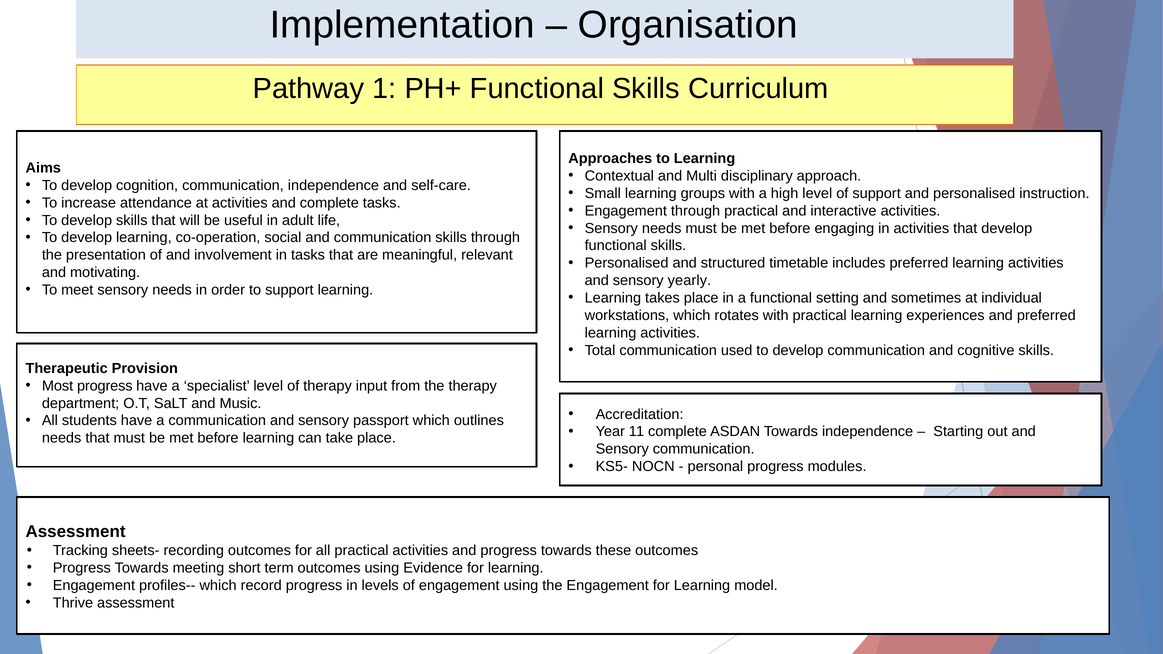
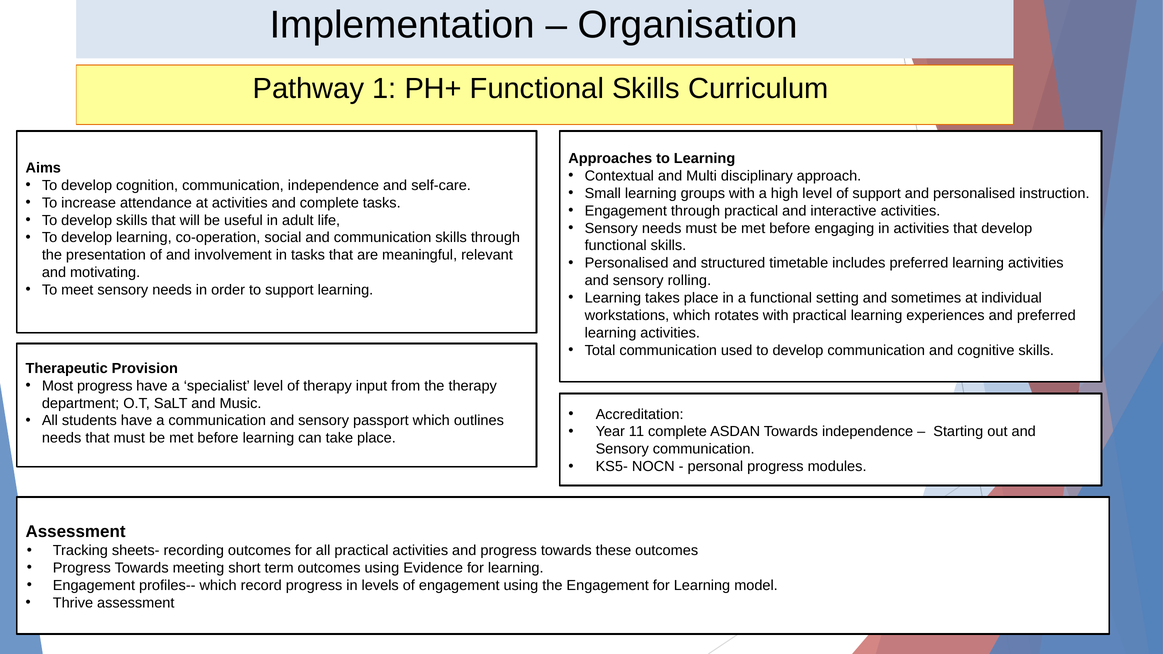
yearly: yearly -> rolling
